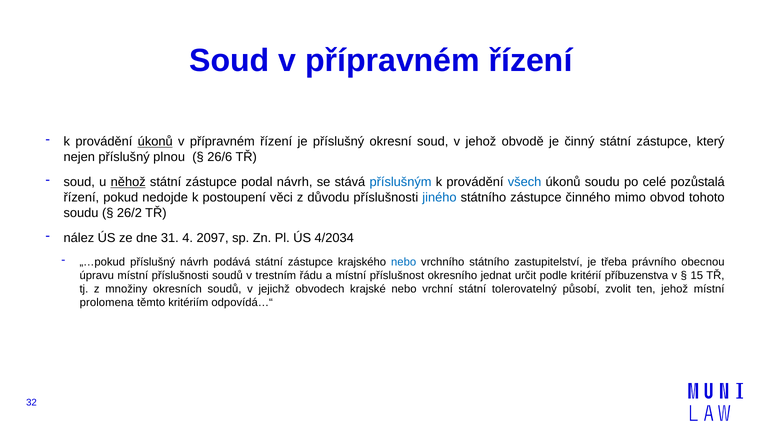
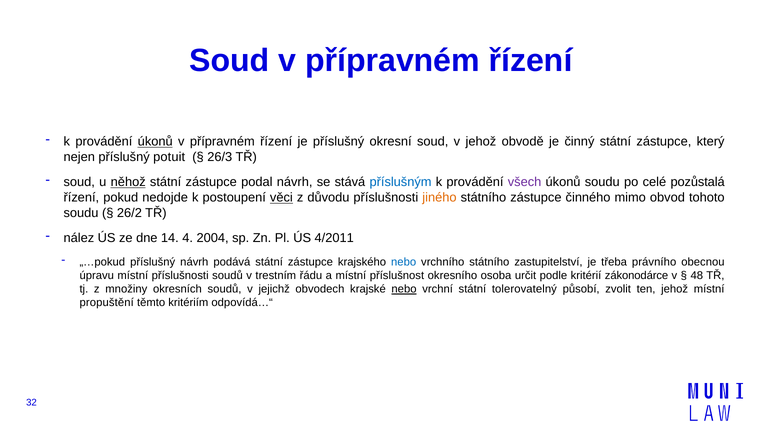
plnou: plnou -> potuit
26/6: 26/6 -> 26/3
všech colour: blue -> purple
věci underline: none -> present
jiného colour: blue -> orange
31: 31 -> 14
2097: 2097 -> 2004
4/2034: 4/2034 -> 4/2011
jednat: jednat -> osoba
příbuzenstva: příbuzenstva -> zákonodárce
15: 15 -> 48
nebo at (404, 289) underline: none -> present
prolomena: prolomena -> propuštění
